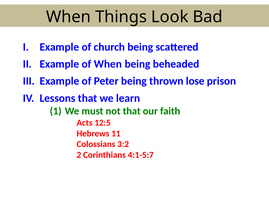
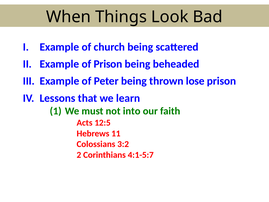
of When: When -> Prison
not that: that -> into
